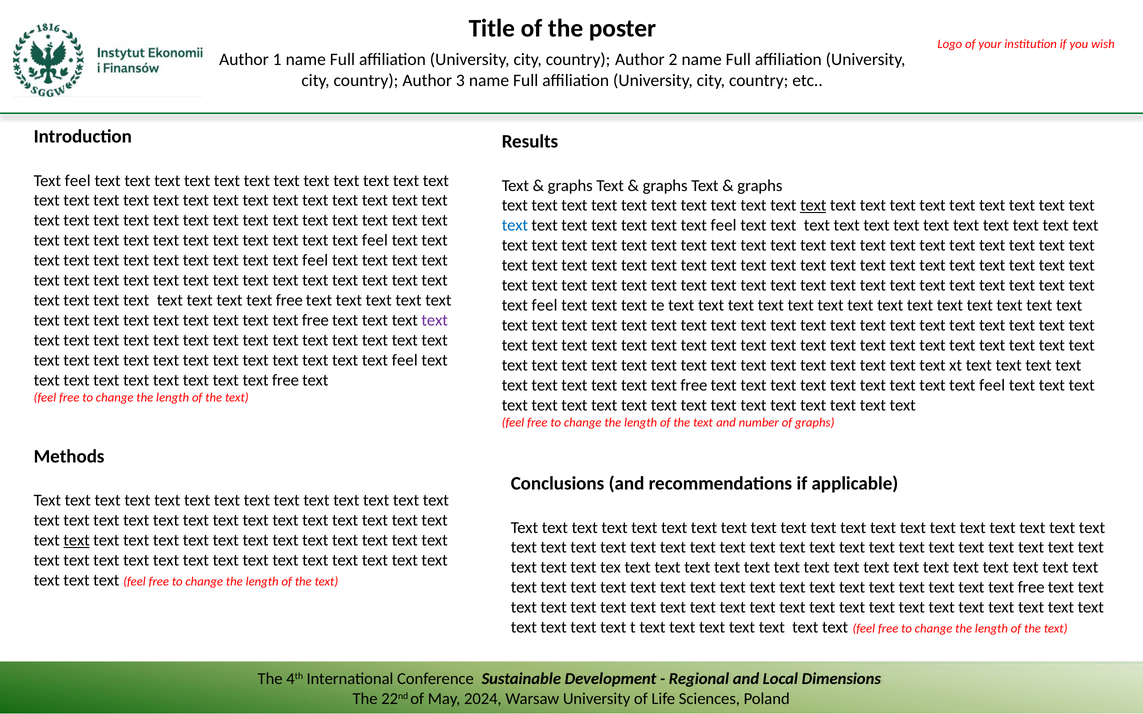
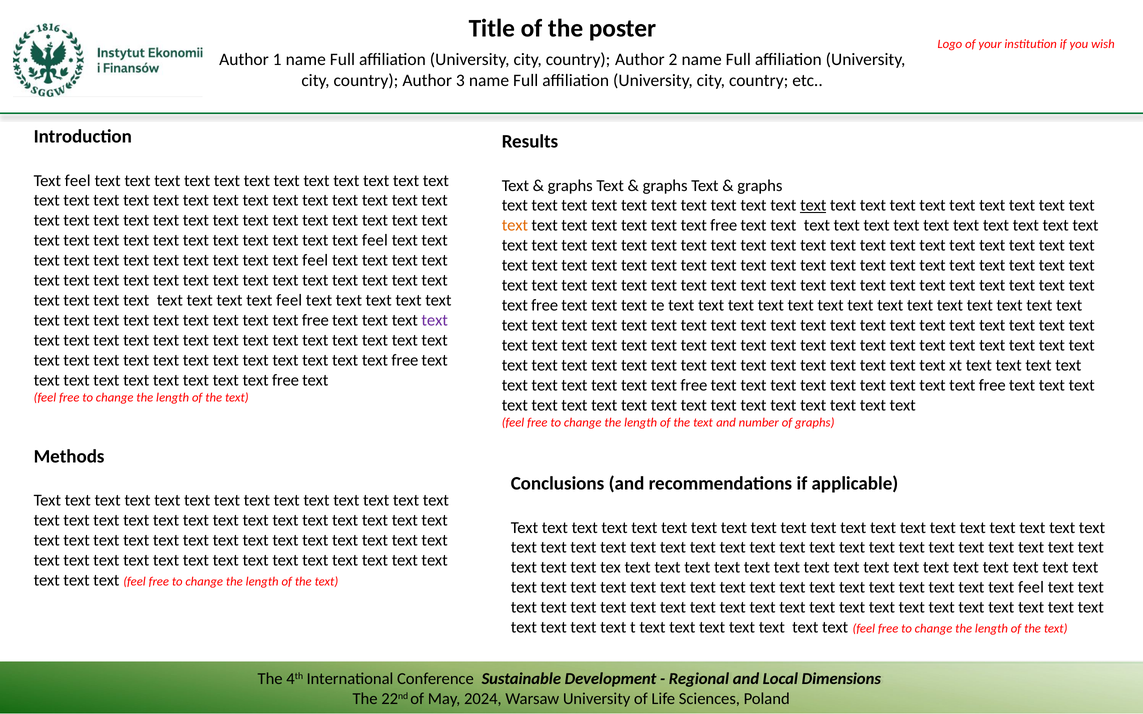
text at (515, 226) colour: blue -> orange
feel at (724, 226): feel -> free
free at (289, 301): free -> feel
feel at (544, 306): feel -> free
feel at (405, 360): feel -> free
feel at (992, 385): feel -> free
text at (77, 541) underline: present -> none
free at (1031, 588): free -> feel
